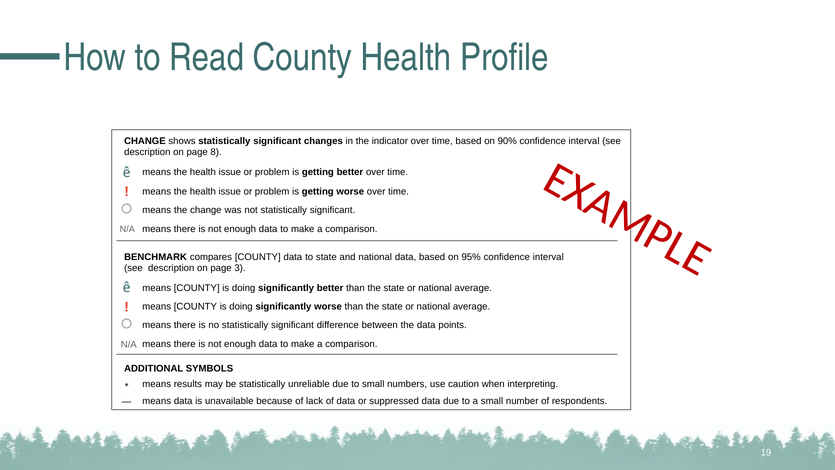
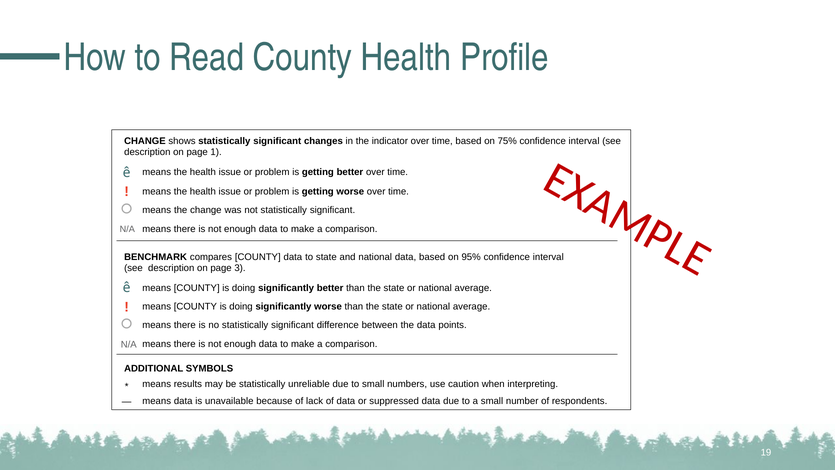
90%: 90% -> 75%
8: 8 -> 1
